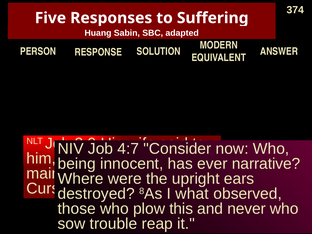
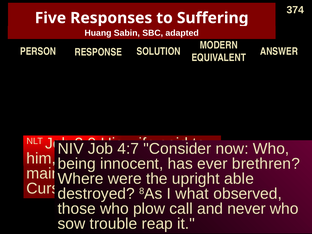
narrative: narrative -> brethren
ears: ears -> able
this: this -> call
